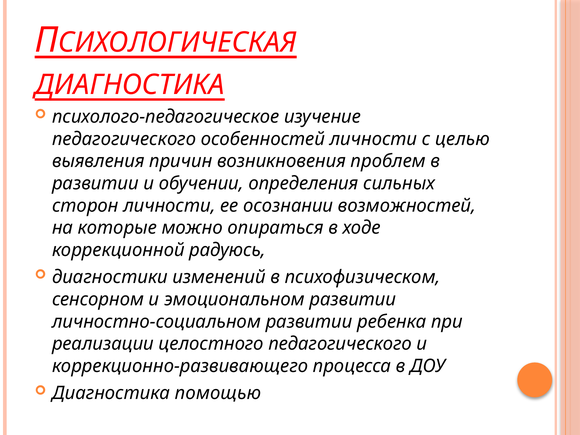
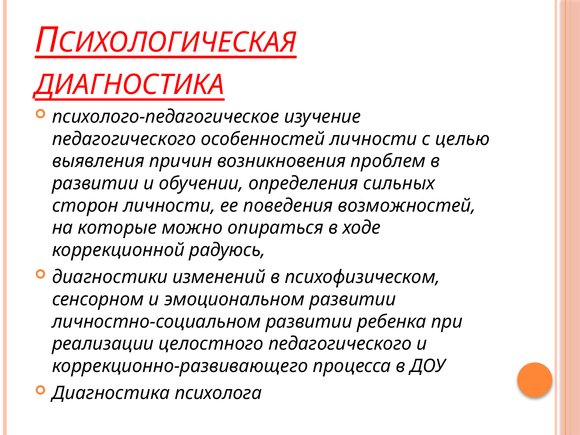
осознании: осознании -> поведения
помощью: помощью -> психолога
